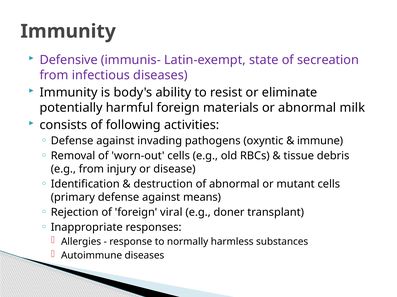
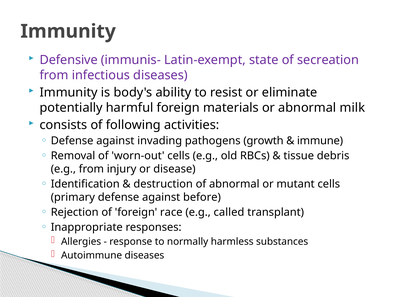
oxyntic: oxyntic -> growth
means: means -> before
viral: viral -> race
doner: doner -> called
